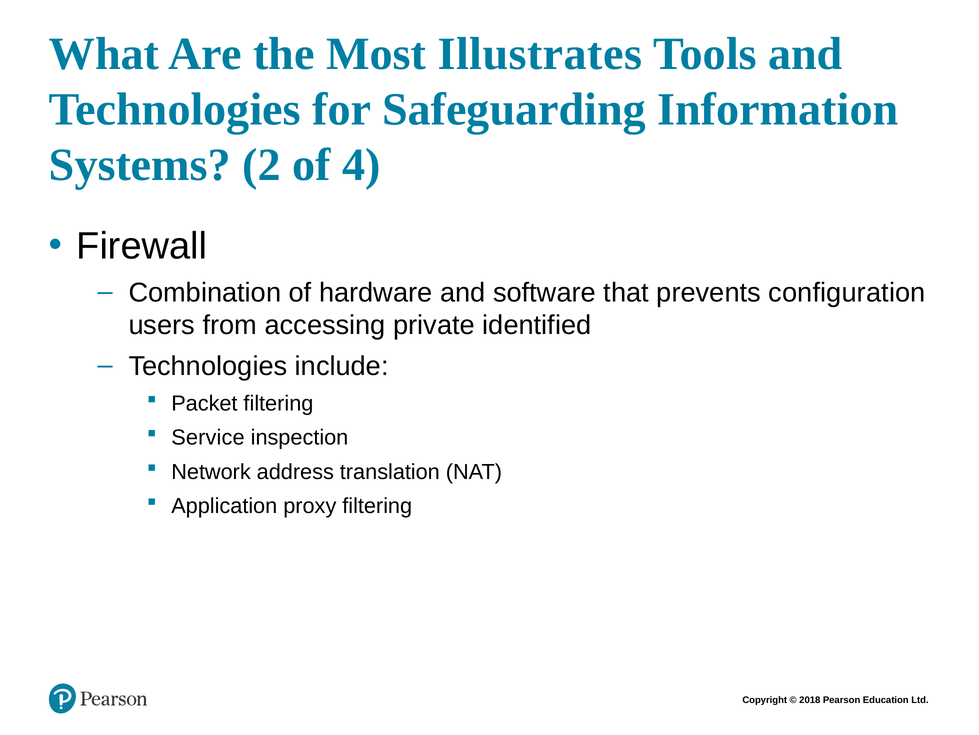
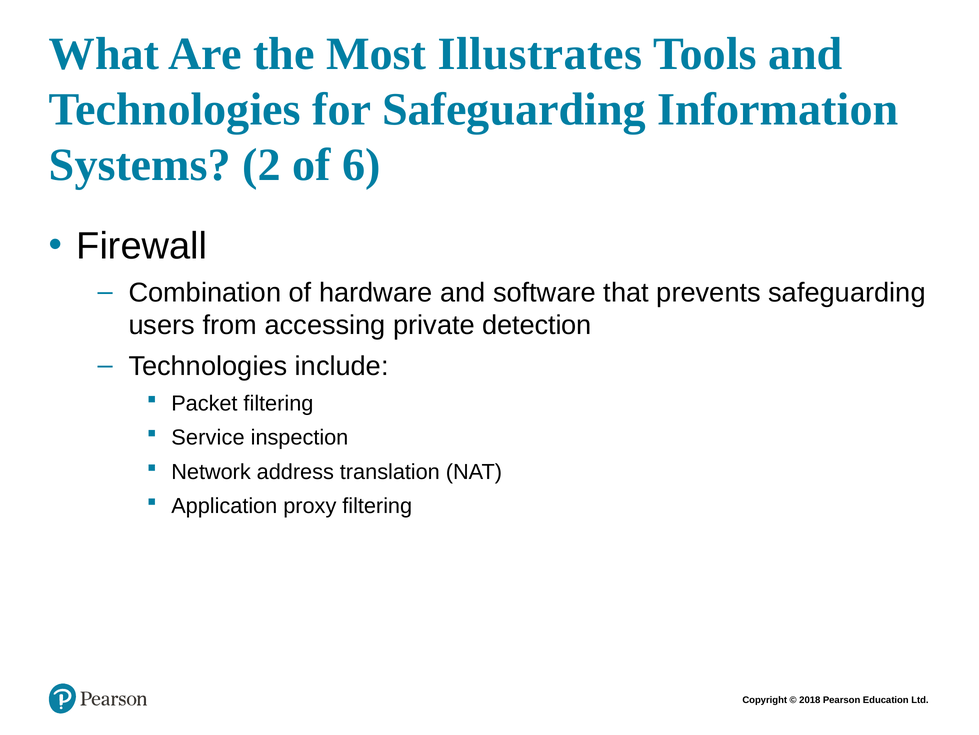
4: 4 -> 6
prevents configuration: configuration -> safeguarding
identified: identified -> detection
